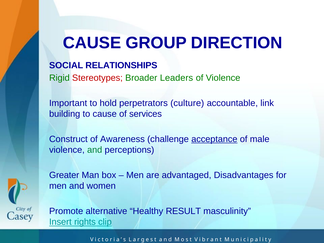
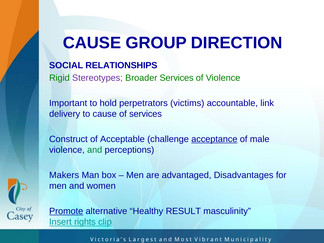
Stereotypes colour: red -> purple
Broader Leaders: Leaders -> Services
culture: culture -> victims
building: building -> delivery
Awareness: Awareness -> Acceptable
Greater: Greater -> Makers
Promote underline: none -> present
